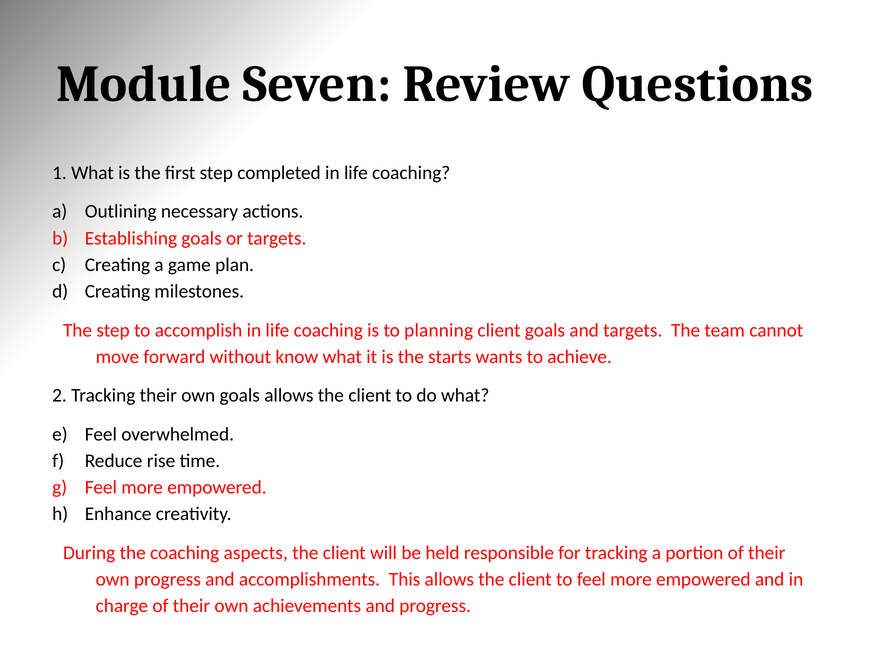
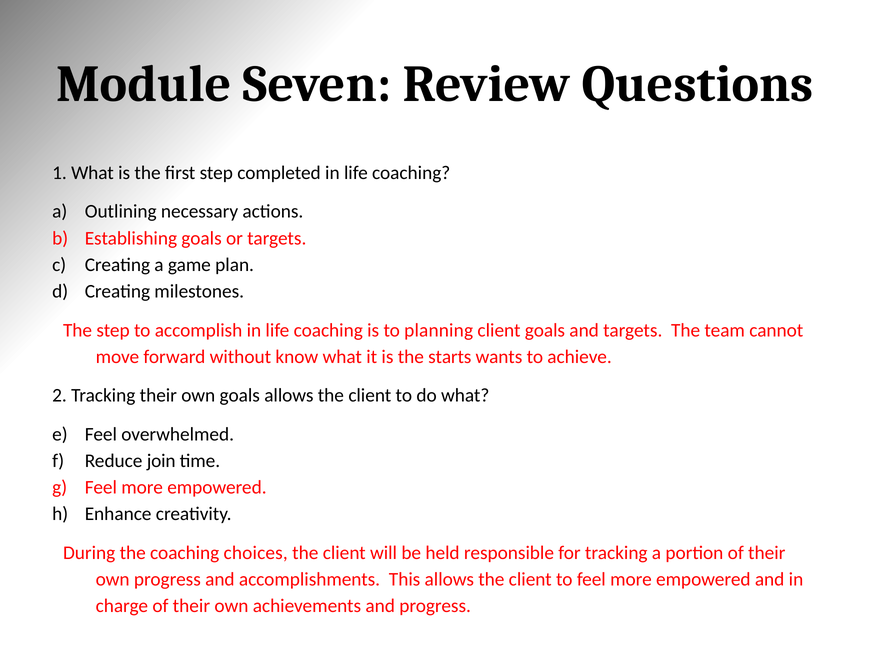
rise: rise -> join
aspects: aspects -> choices
